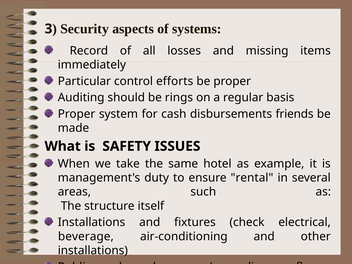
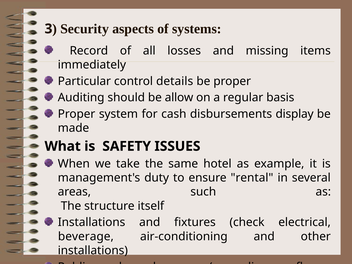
efforts: efforts -> details
rings: rings -> allow
friends: friends -> display
